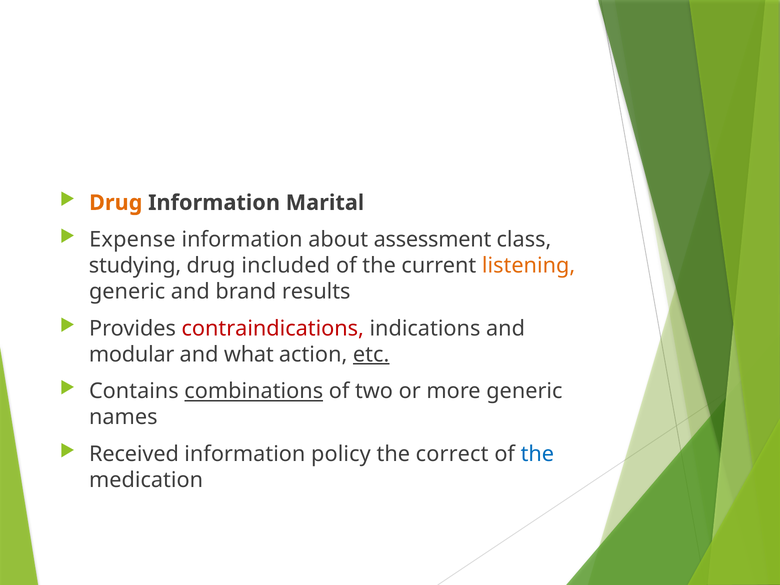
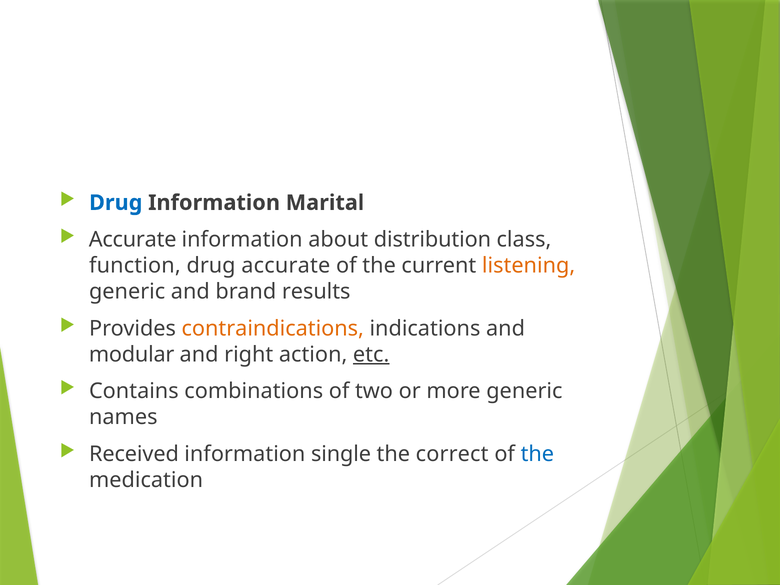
Drug at (116, 203) colour: orange -> blue
Expense at (132, 240): Expense -> Accurate
assessment: assessment -> distribution
studying: studying -> function
drug included: included -> accurate
contraindications colour: red -> orange
what: what -> right
combinations underline: present -> none
policy: policy -> single
